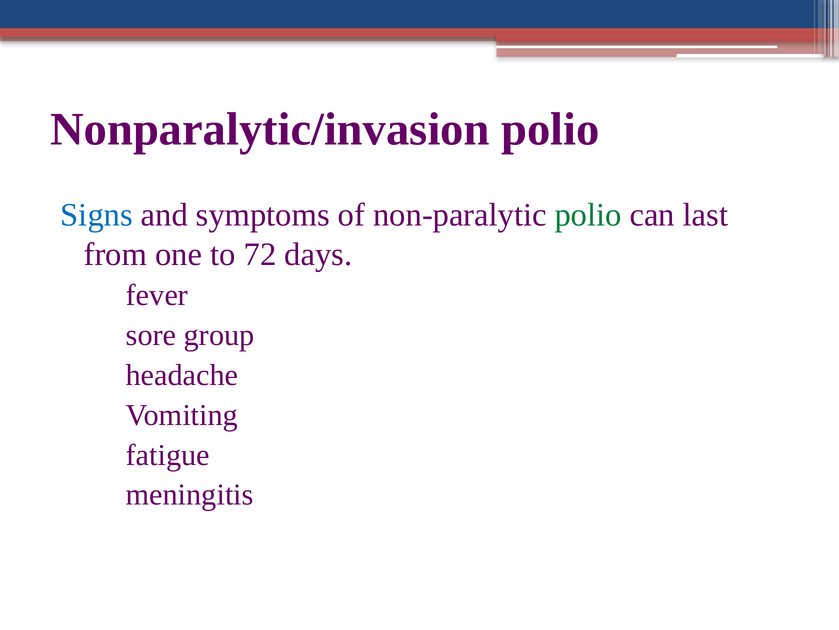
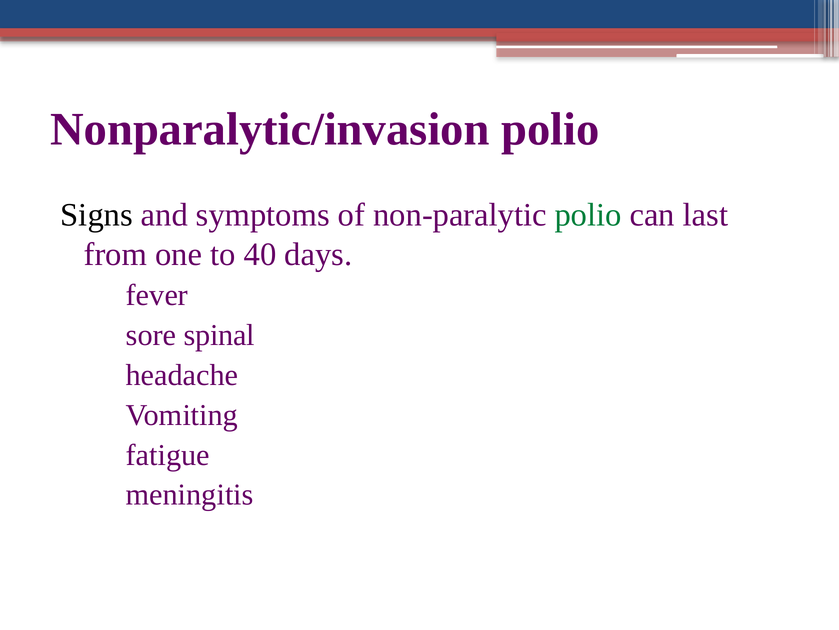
Signs colour: blue -> black
72: 72 -> 40
group: group -> spinal
